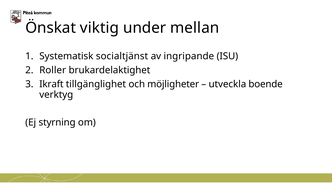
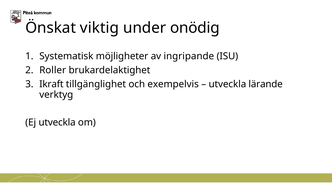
mellan: mellan -> onödig
socialtjänst: socialtjänst -> möjligheter
möjligheter: möjligheter -> exempelvis
boende: boende -> lärande
Ej styrning: styrning -> utveckla
